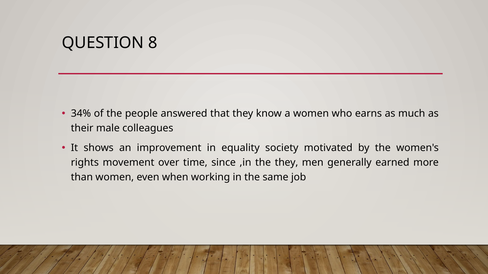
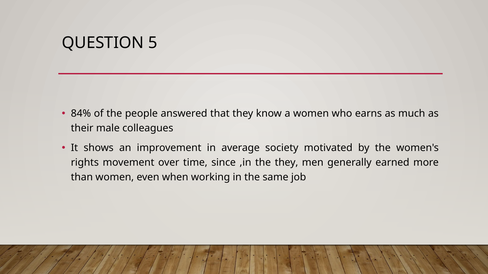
8: 8 -> 5
34%: 34% -> 84%
equality: equality -> average
